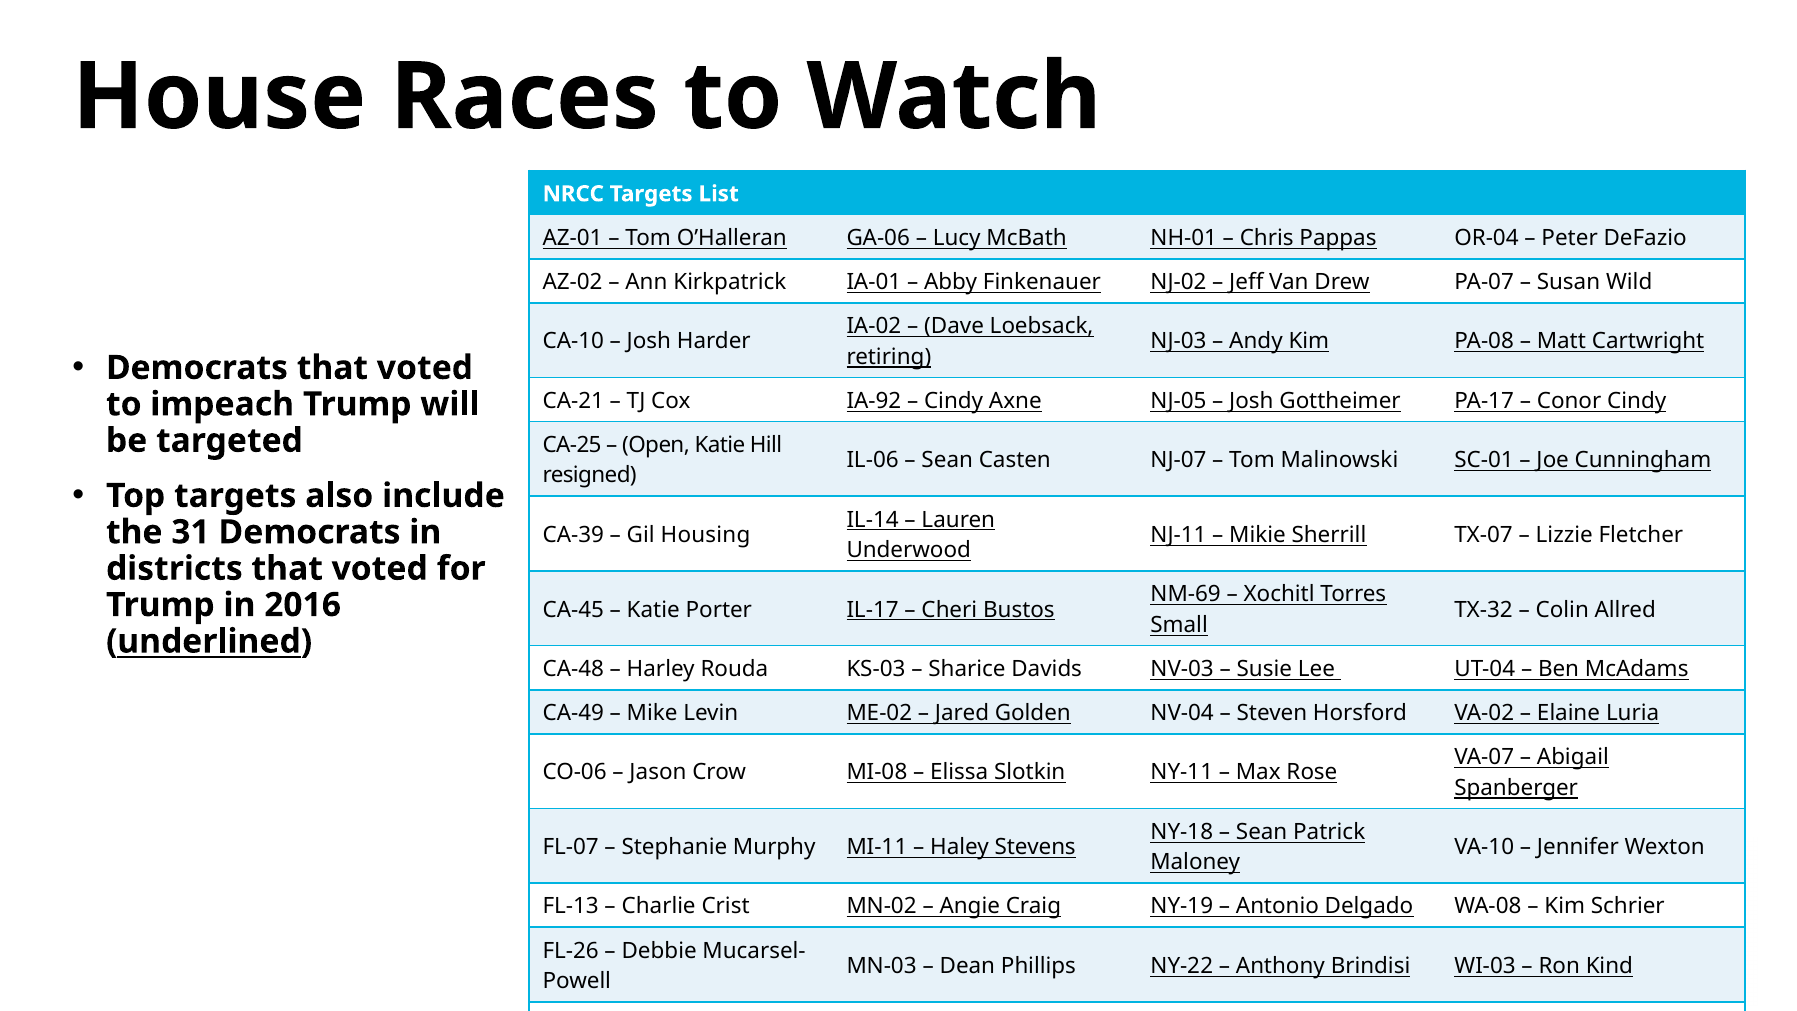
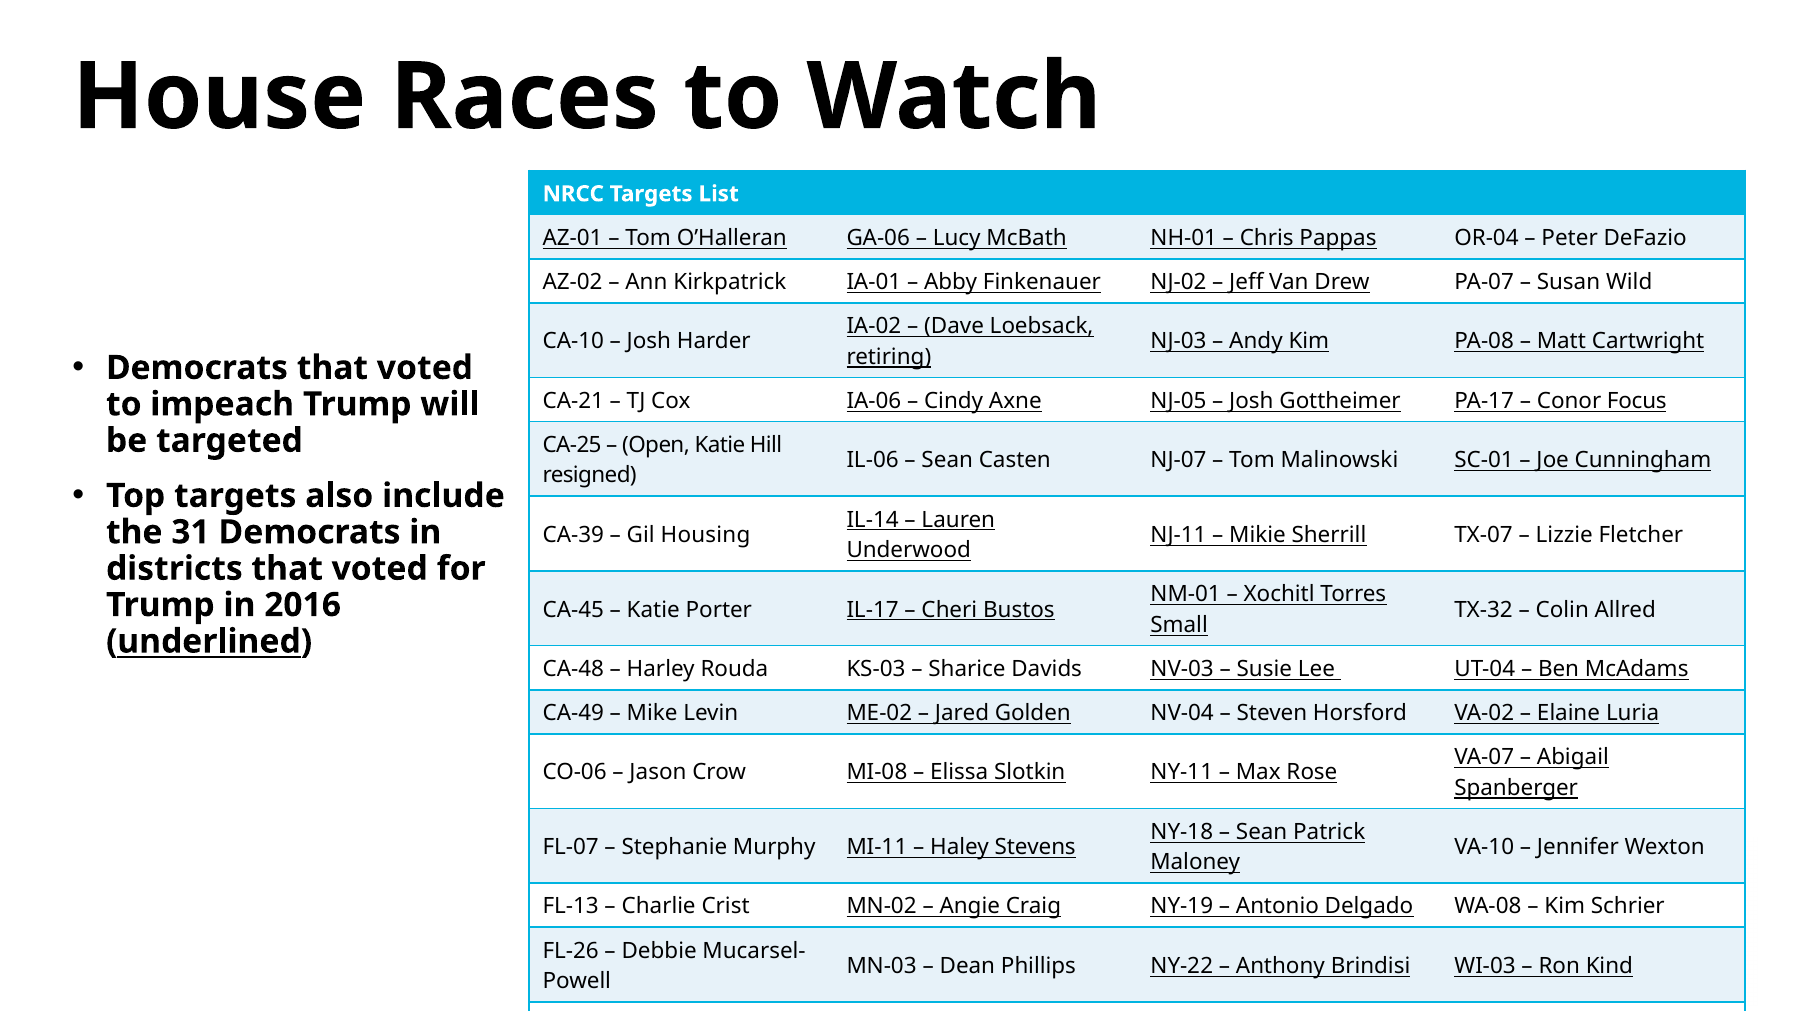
IA-92: IA-92 -> IA-06
Conor Cindy: Cindy -> Focus
NM-69: NM-69 -> NM-01
